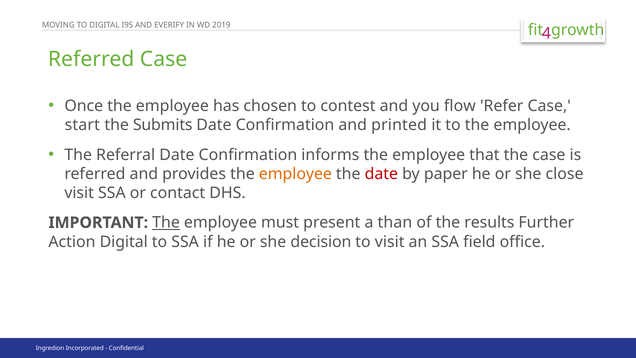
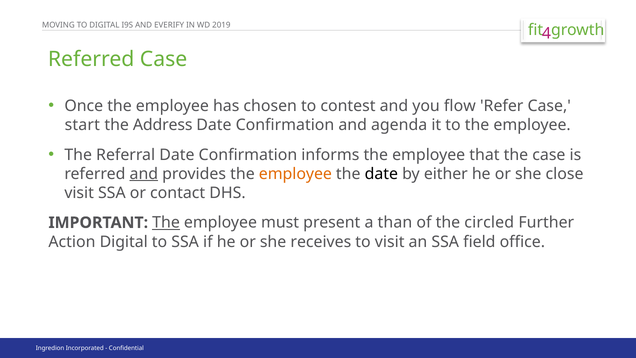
Submits: Submits -> Address
printed: printed -> agenda
and at (144, 174) underline: none -> present
date at (381, 174) colour: red -> black
paper: paper -> either
results: results -> circled
decision: decision -> receives
